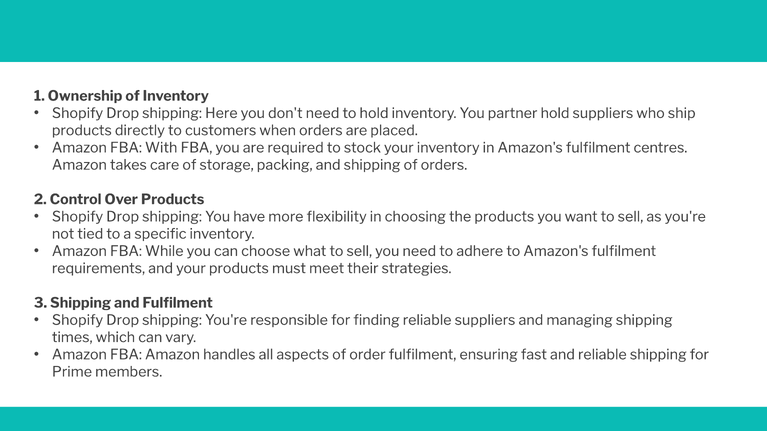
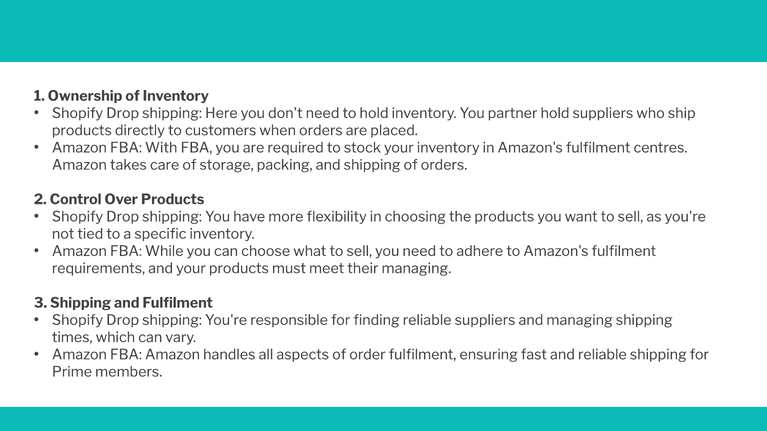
their strategies: strategies -> managing
